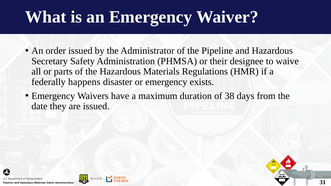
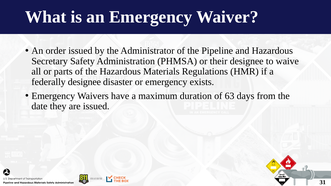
federally happens: happens -> designee
38: 38 -> 63
